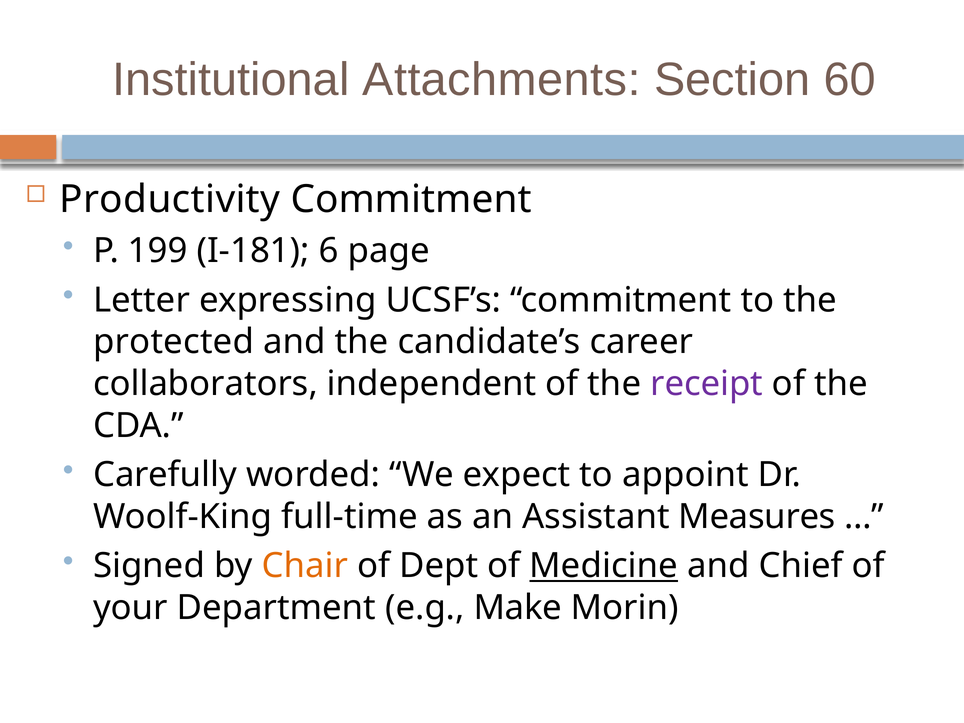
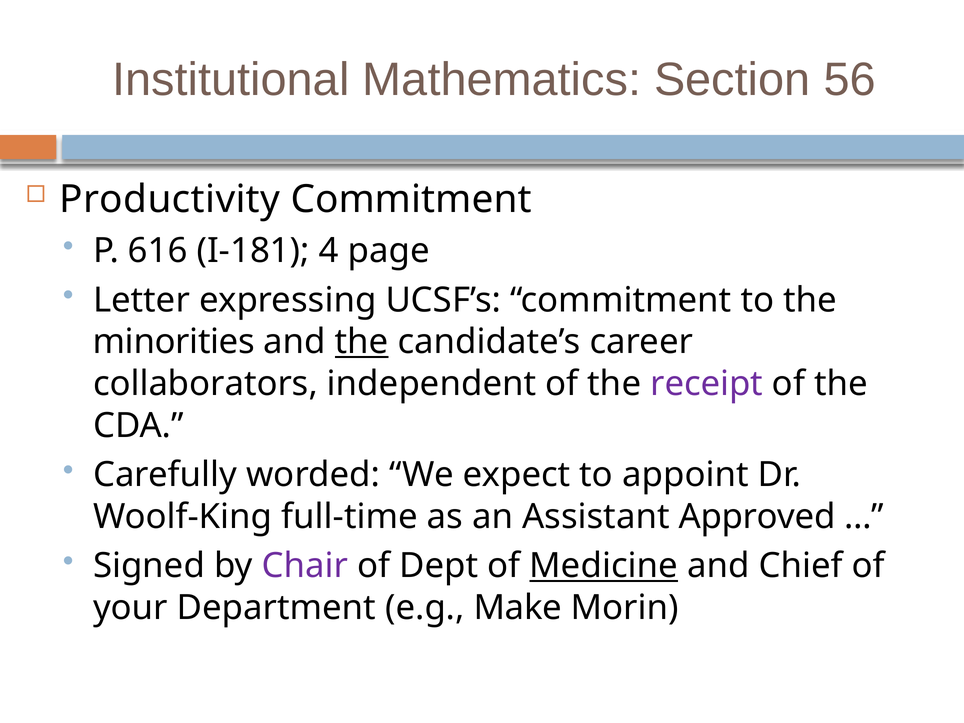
Attachments: Attachments -> Mathematics
60: 60 -> 56
199: 199 -> 616
6: 6 -> 4
protected: protected -> minorities
the at (362, 342) underline: none -> present
Measures: Measures -> Approved
Chair colour: orange -> purple
